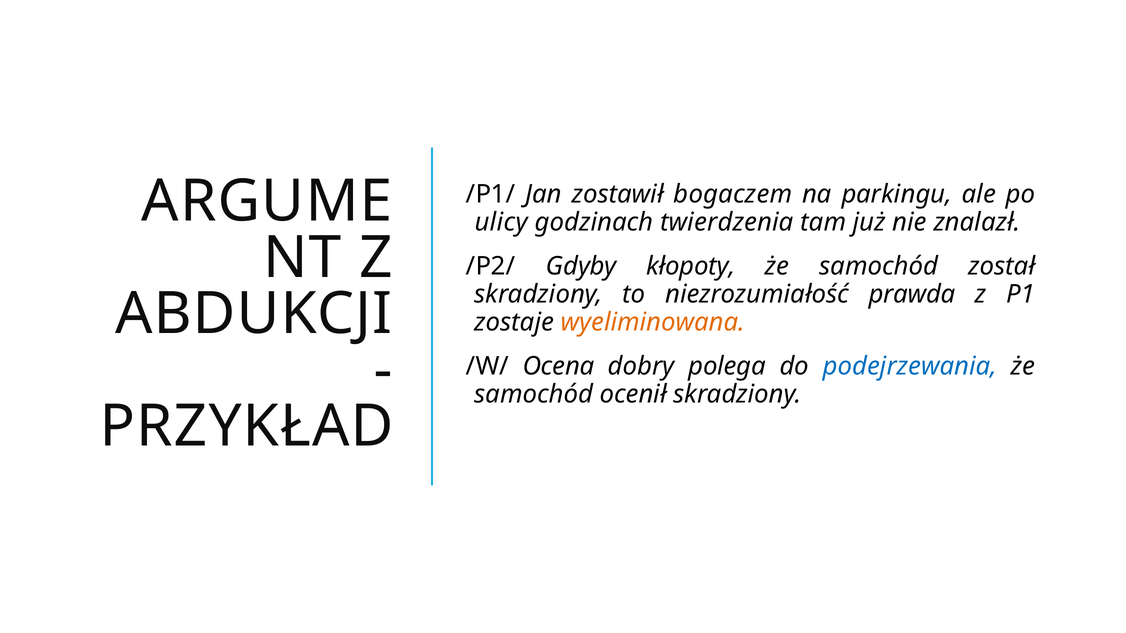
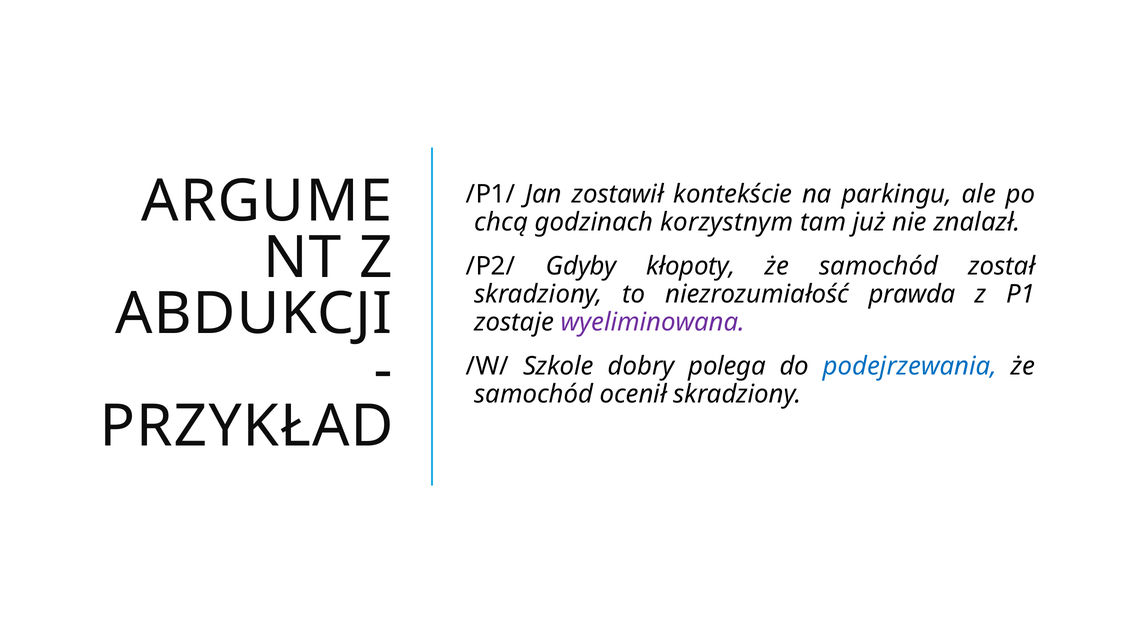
bogaczem: bogaczem -> kontekście
ulicy: ulicy -> chcą
twierdzenia: twierdzenia -> korzystnym
wyeliminowana colour: orange -> purple
Ocena: Ocena -> Szkole
